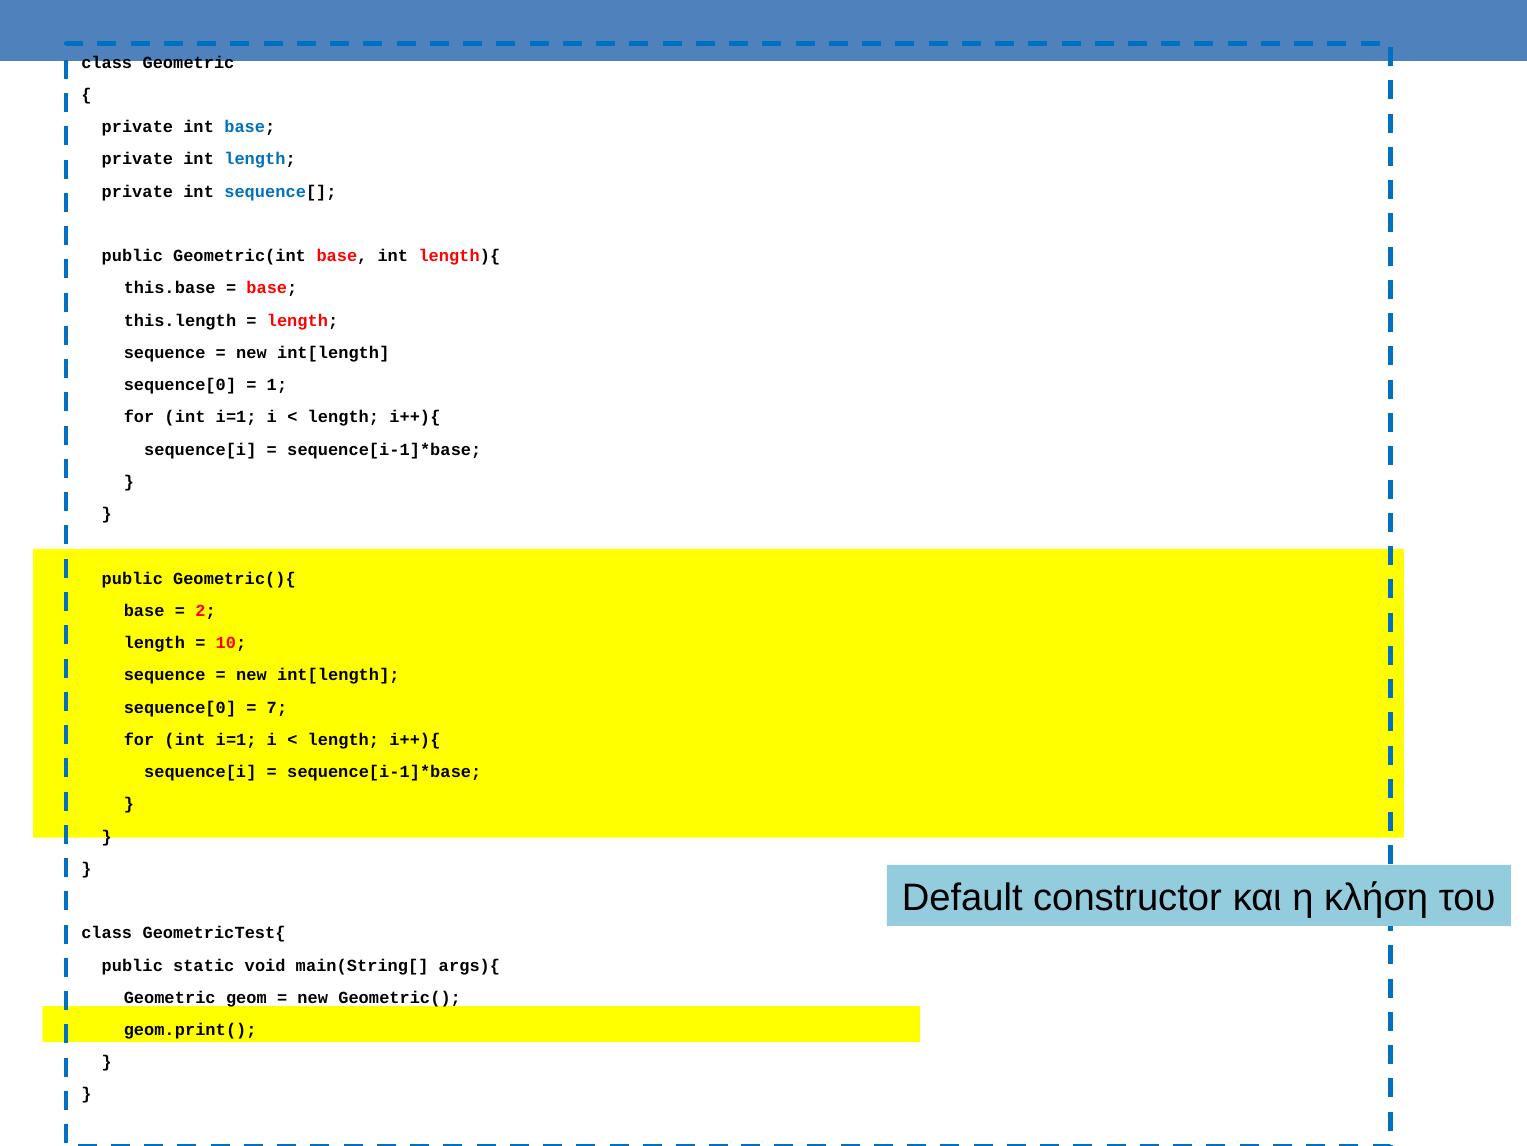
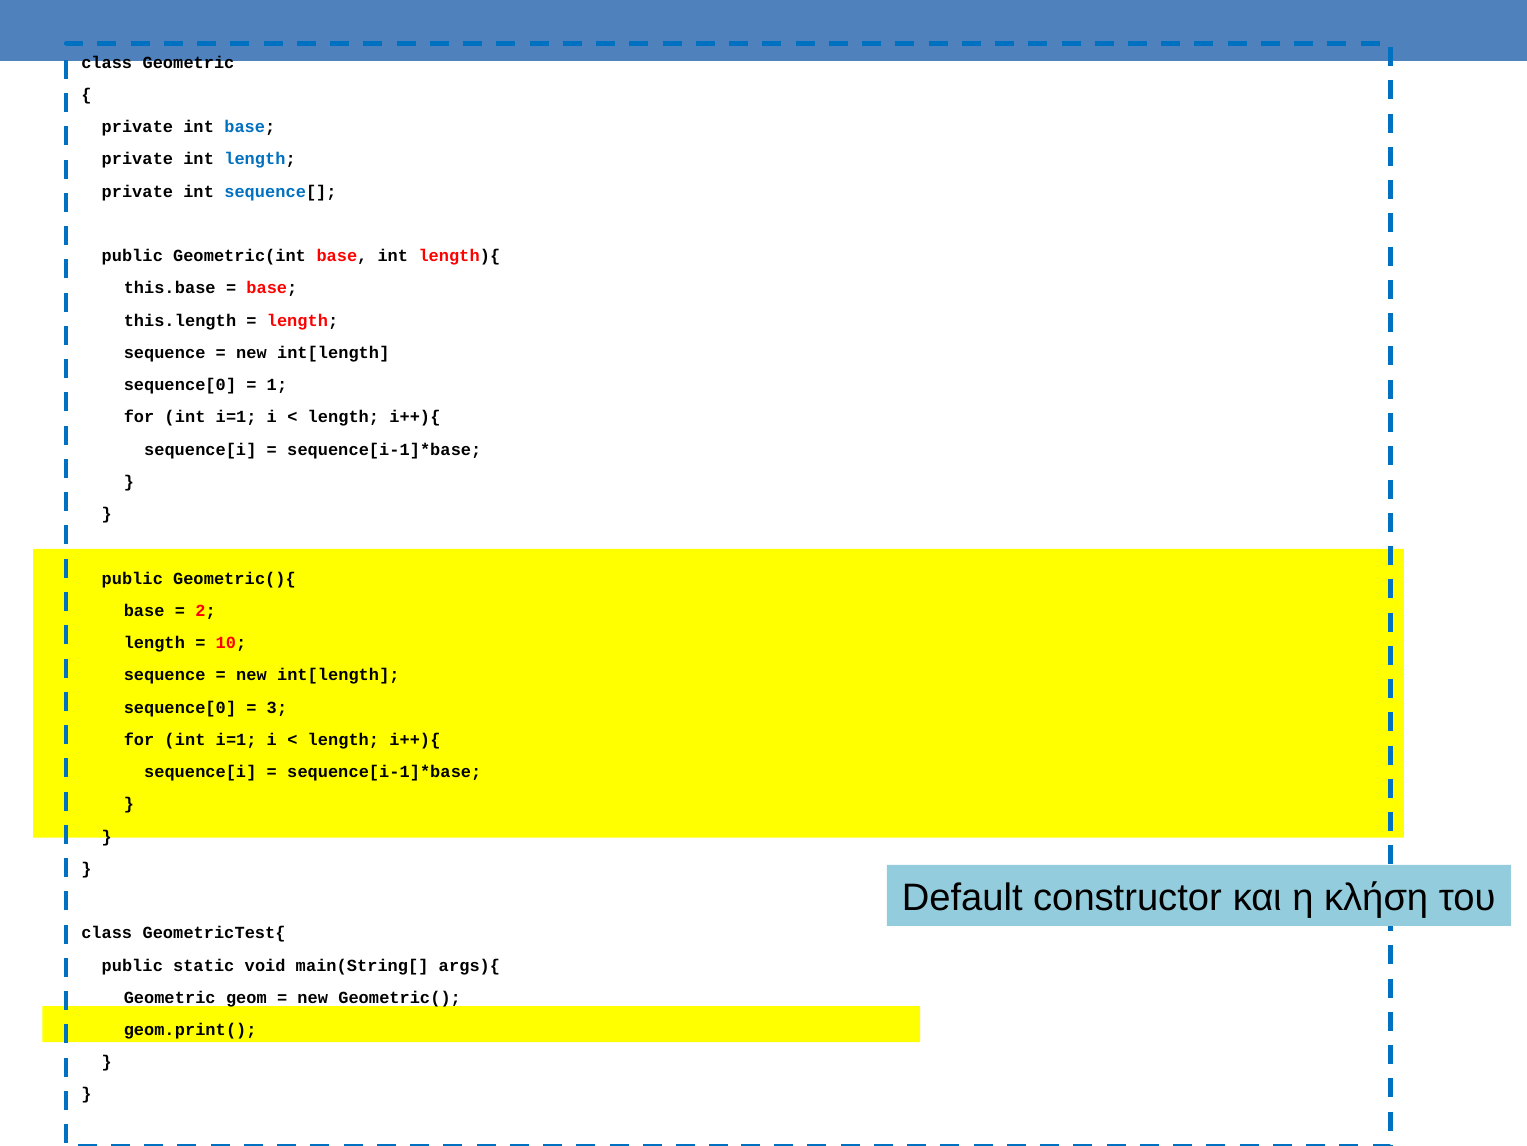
7: 7 -> 3
